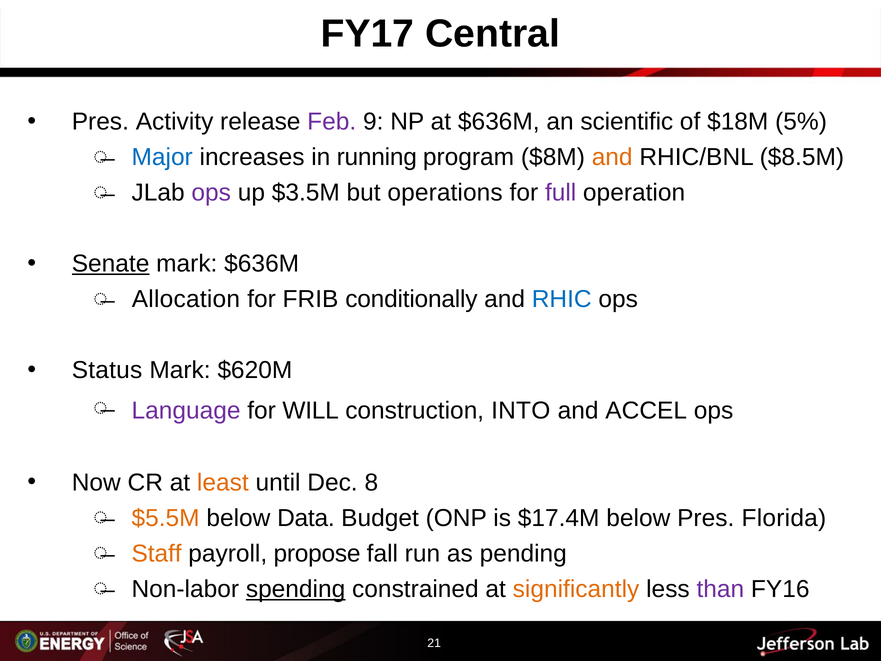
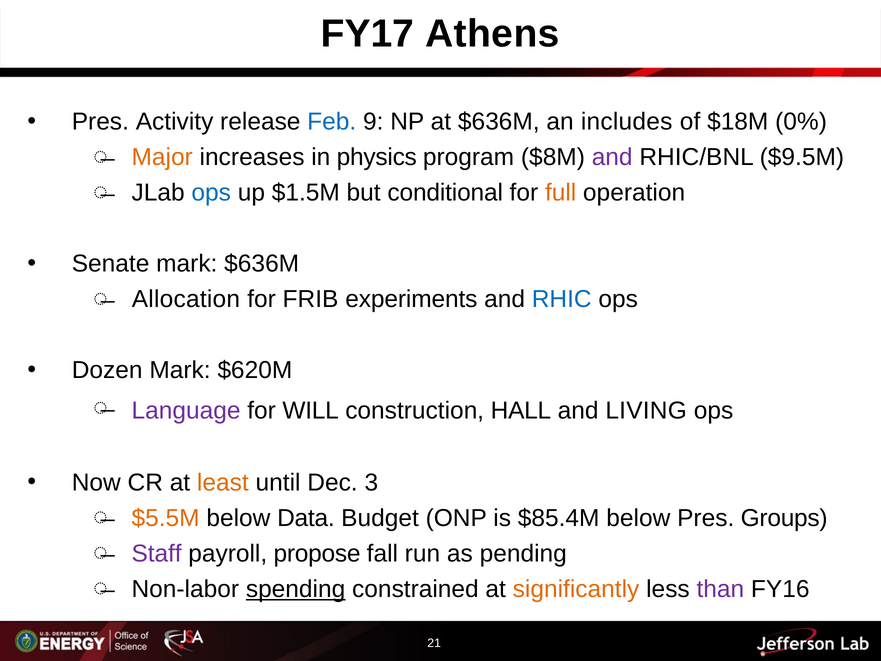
Central: Central -> Athens
Feb colour: purple -> blue
scientific: scientific -> includes
5%: 5% -> 0%
Major colour: blue -> orange
running: running -> physics
and at (612, 157) colour: orange -> purple
$8.5M: $8.5M -> $9.5M
ops at (211, 193) colour: purple -> blue
$3.5M: $3.5M -> $1.5M
operations: operations -> conditional
full colour: purple -> orange
Senate underline: present -> none
conditionally: conditionally -> experiments
Status: Status -> Dozen
INTO: INTO -> HALL
ACCEL: ACCEL -> LIVING
8: 8 -> 3
$17.4M: $17.4M -> $85.4M
Florida: Florida -> Groups
Staff colour: orange -> purple
